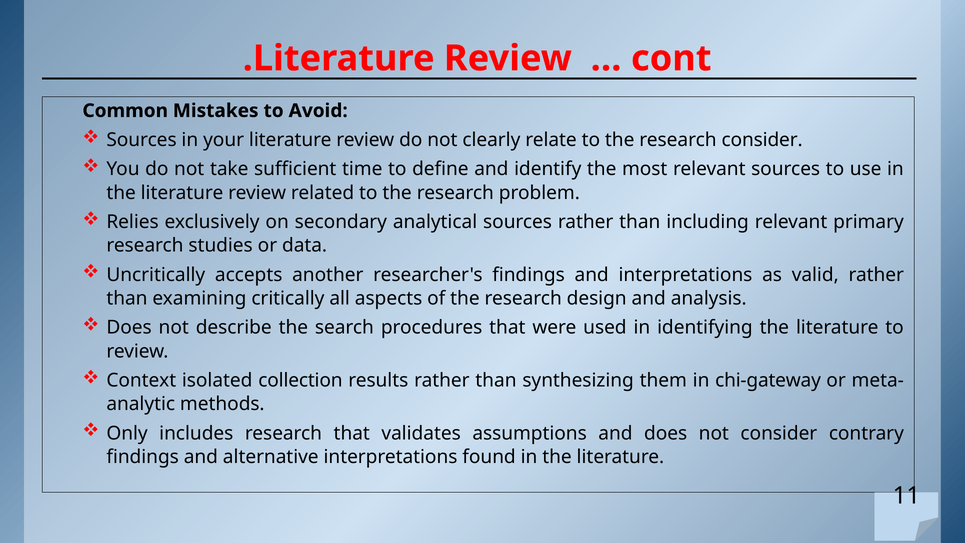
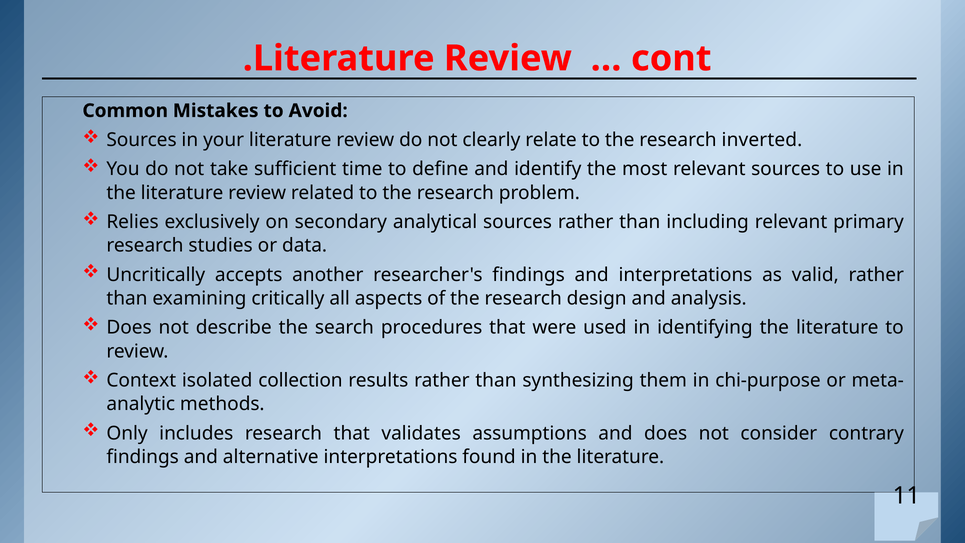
research consider: consider -> inverted
chi-gateway: chi-gateway -> chi-purpose
